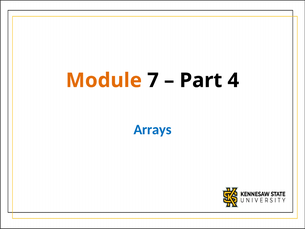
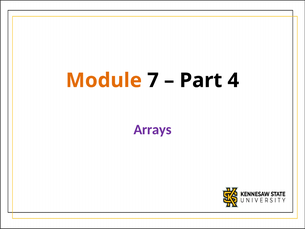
Arrays colour: blue -> purple
